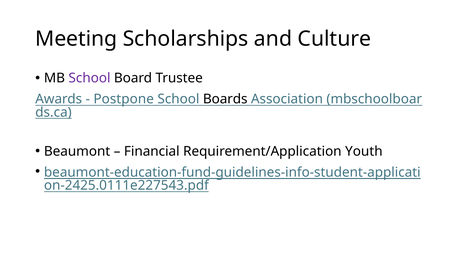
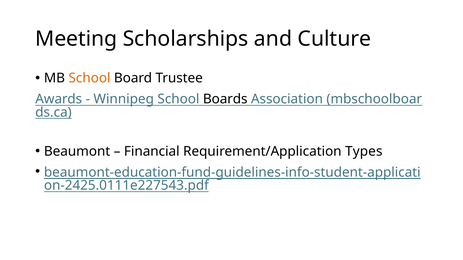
School at (89, 78) colour: purple -> orange
Postpone: Postpone -> Winnipeg
Youth: Youth -> Types
